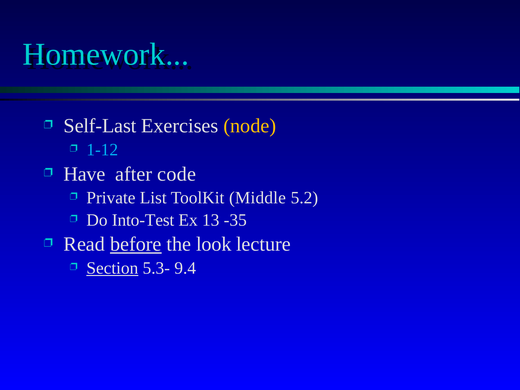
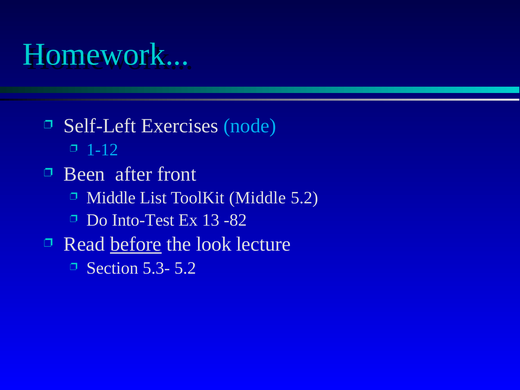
Self-Last: Self-Last -> Self-Left
node colour: yellow -> light blue
Have: Have -> Been
code: code -> front
Private at (111, 198): Private -> Middle
-35: -35 -> -82
Section underline: present -> none
5.3- 9.4: 9.4 -> 5.2
